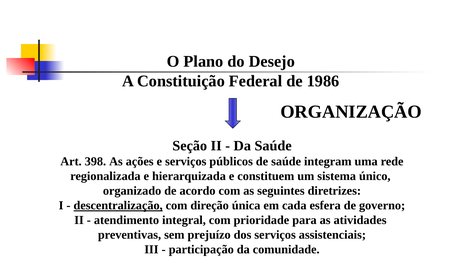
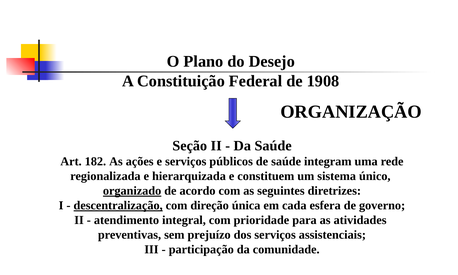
1986: 1986 -> 1908
398: 398 -> 182
organizado underline: none -> present
